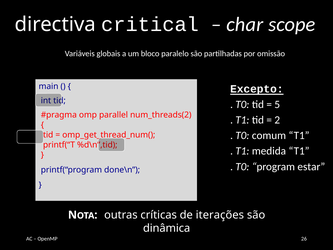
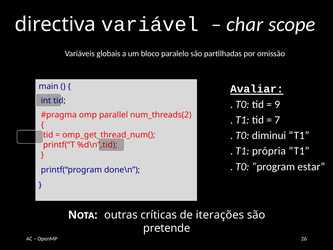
critical: critical -> variável
Excepto: Excepto -> Avaliar
5: 5 -> 9
2: 2 -> 7
comum: comum -> diminui
medida: medida -> própria
dinâmica: dinâmica -> pretende
